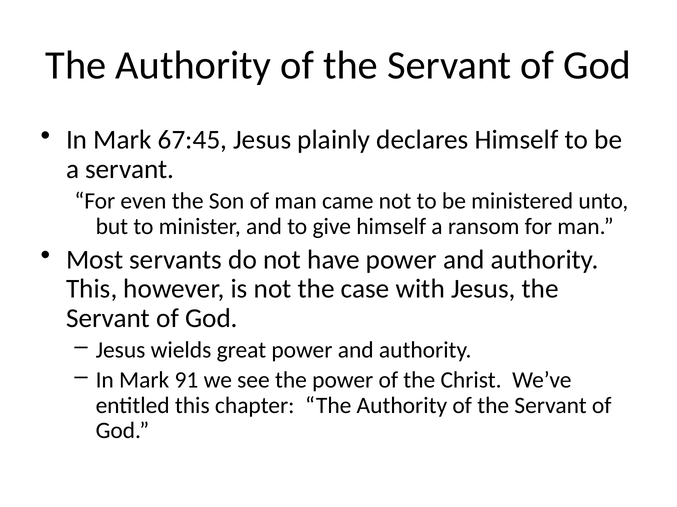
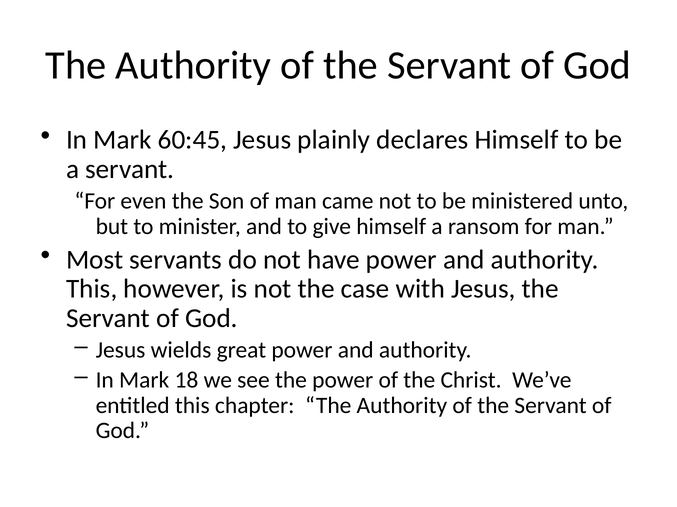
67:45: 67:45 -> 60:45
91: 91 -> 18
